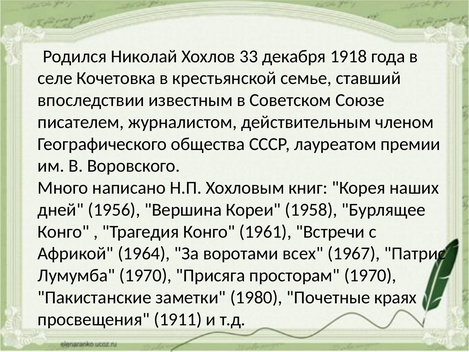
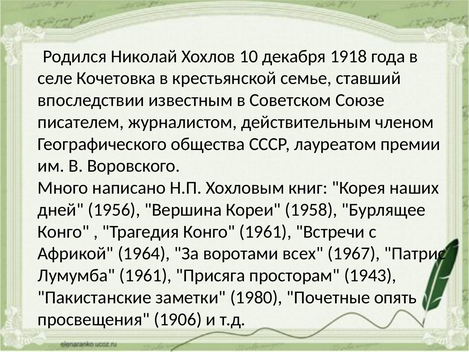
33: 33 -> 10
Лумумба 1970: 1970 -> 1961
просторам 1970: 1970 -> 1943
краях: краях -> опять
1911: 1911 -> 1906
